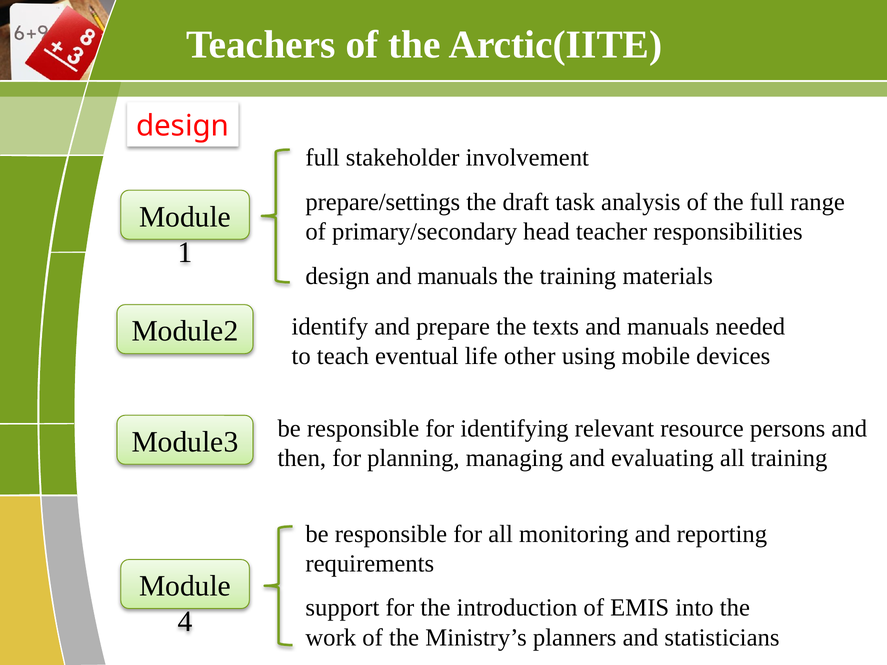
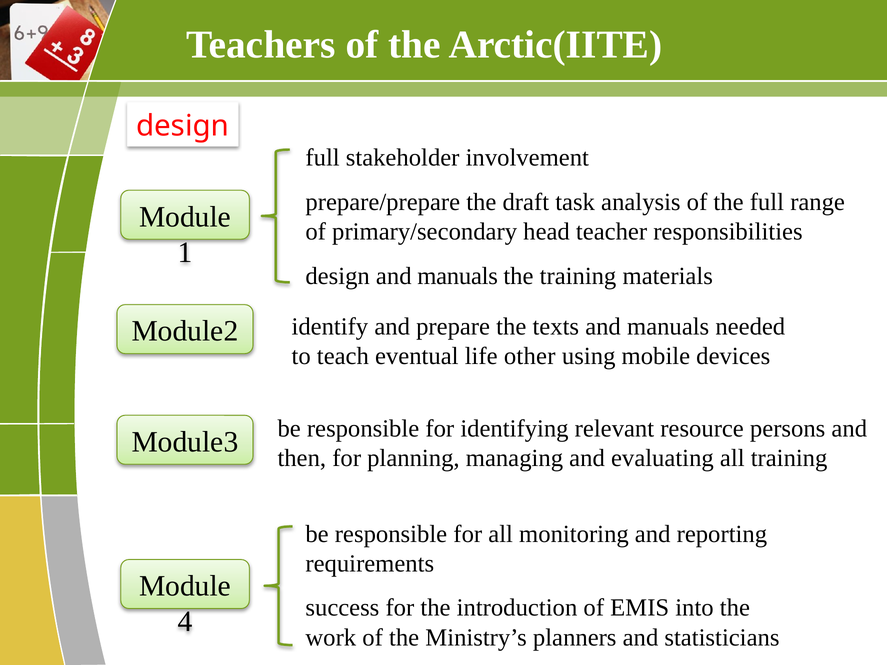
prepare/settings: prepare/settings -> prepare/prepare
support: support -> success
